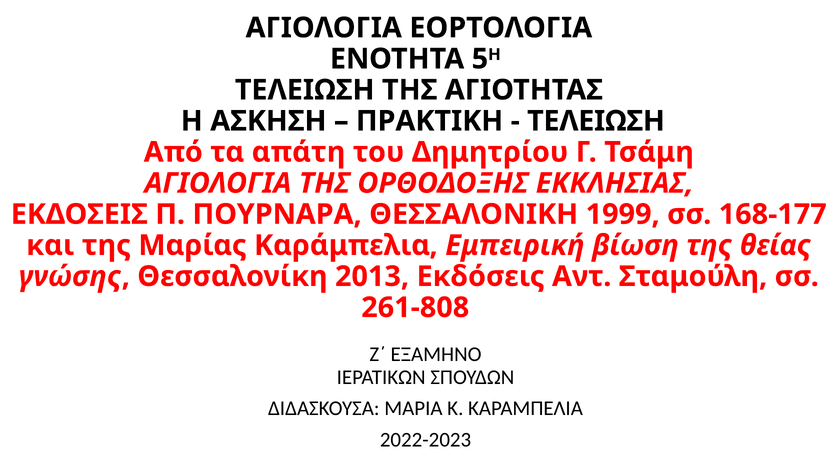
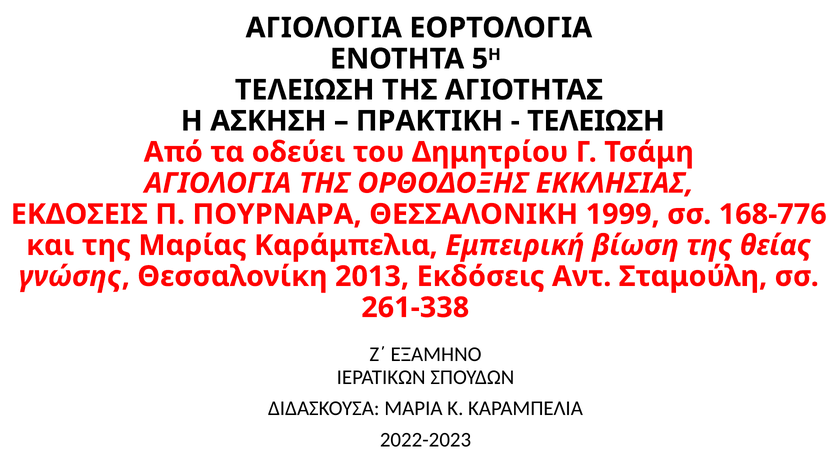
απάτη: απάτη -> οδεύει
168-177: 168-177 -> 168-776
261-808: 261-808 -> 261-338
